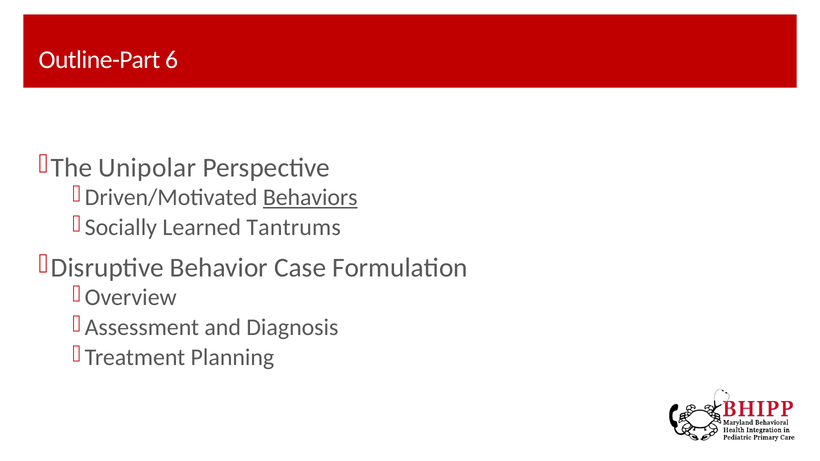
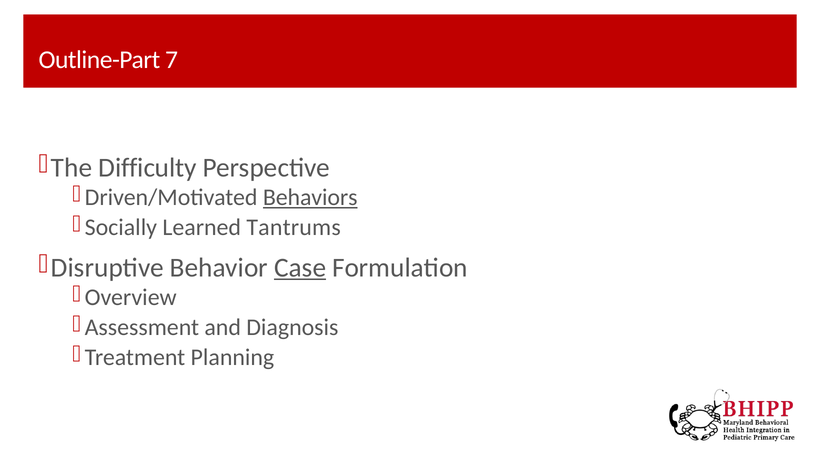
6: 6 -> 7
Unipolar: Unipolar -> Difficulty
Case underline: none -> present
